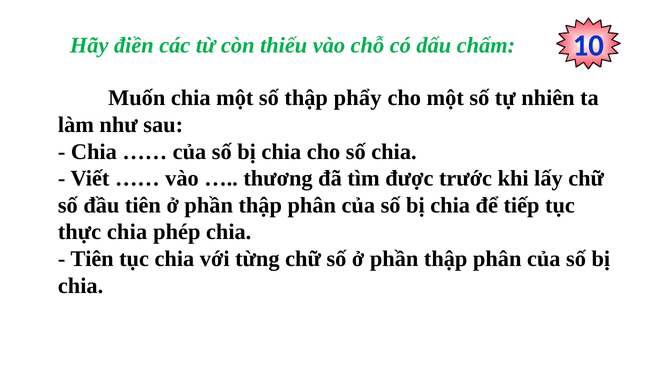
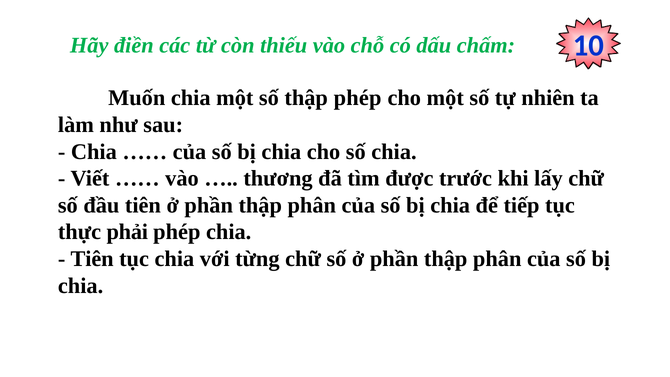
thập phẩy: phẩy -> phép
thực chia: chia -> phải
